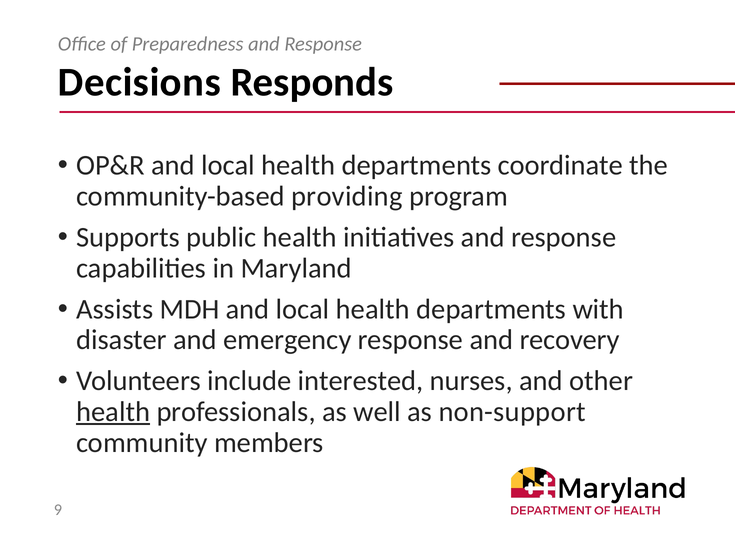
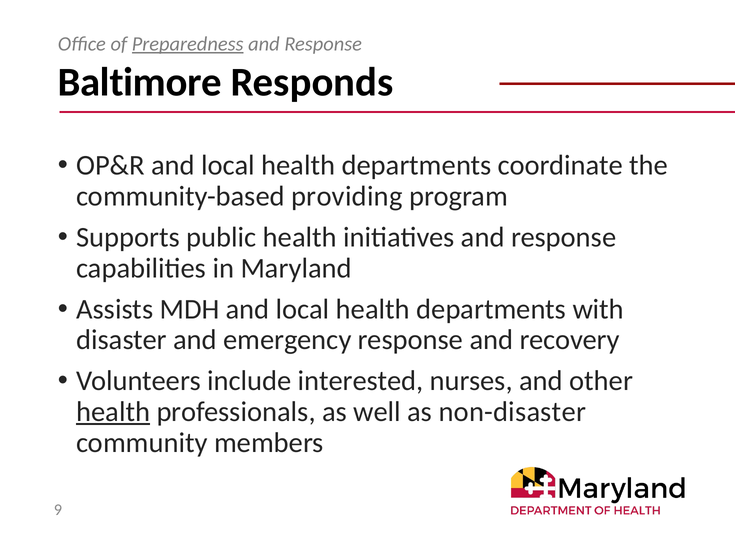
Preparedness underline: none -> present
Decisions: Decisions -> Baltimore
non-support: non-support -> non-disaster
